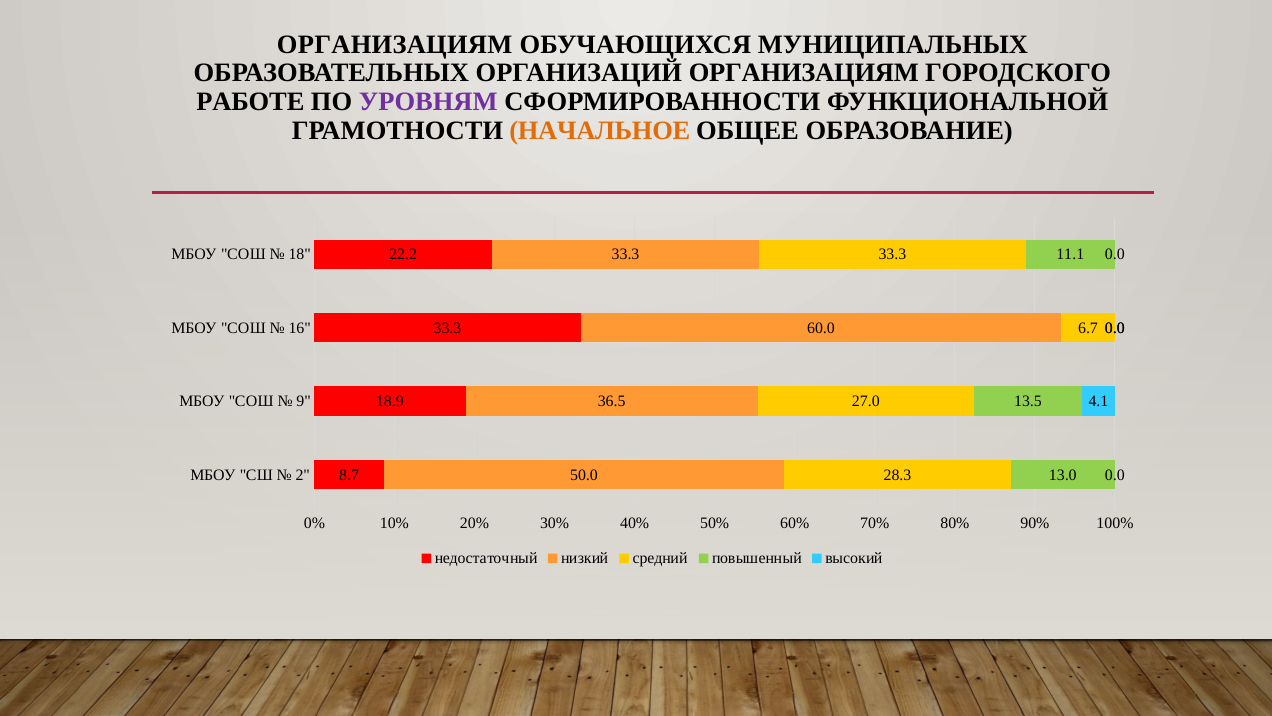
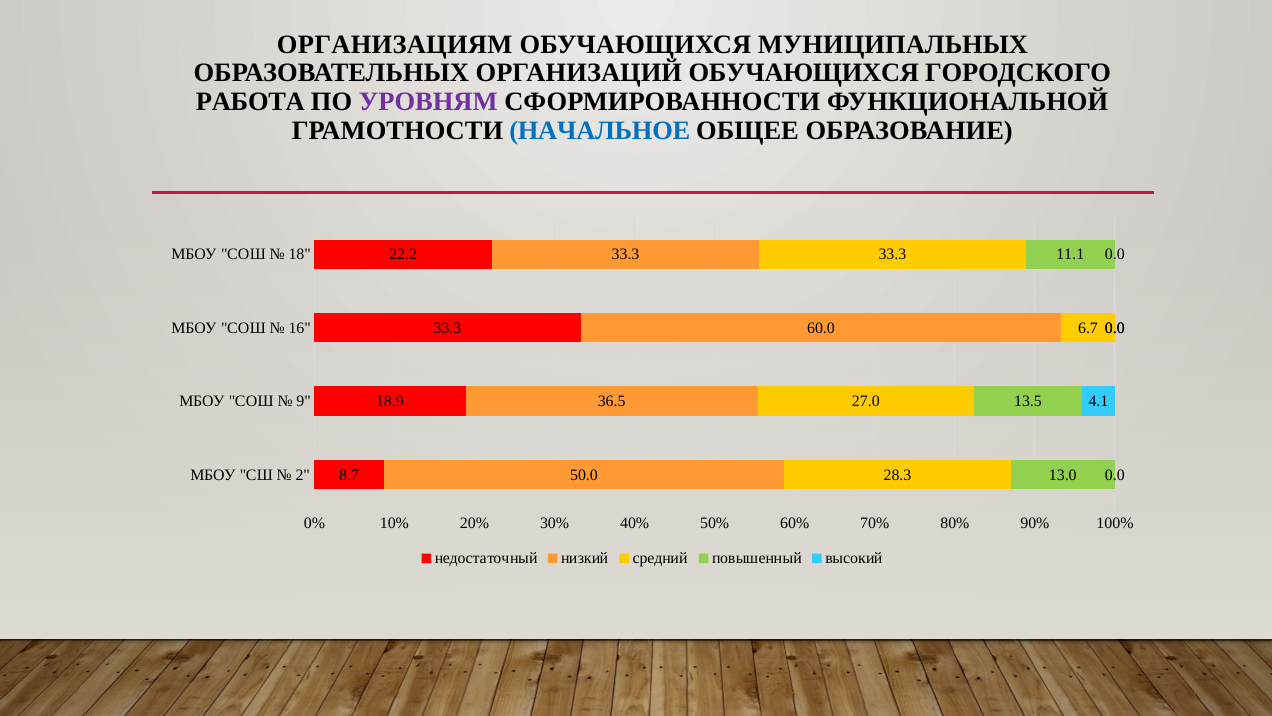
ОРГАНИЗАЦИЙ ОРГАНИЗАЦИЯМ: ОРГАНИЗАЦИЯМ -> ОБУЧАЮЩИХСЯ
РАБОТЕ: РАБОТЕ -> РАБОТА
НАЧАЛЬНОЕ colour: orange -> blue
